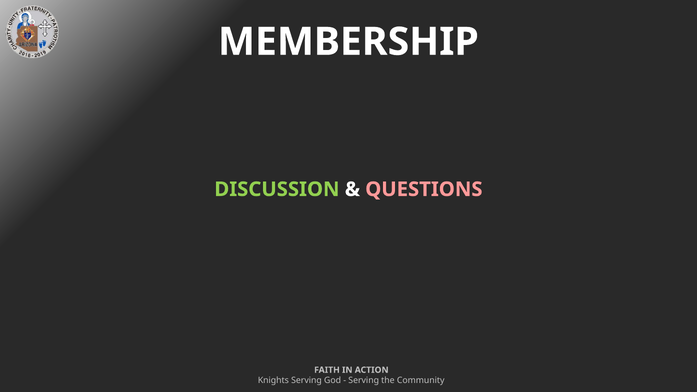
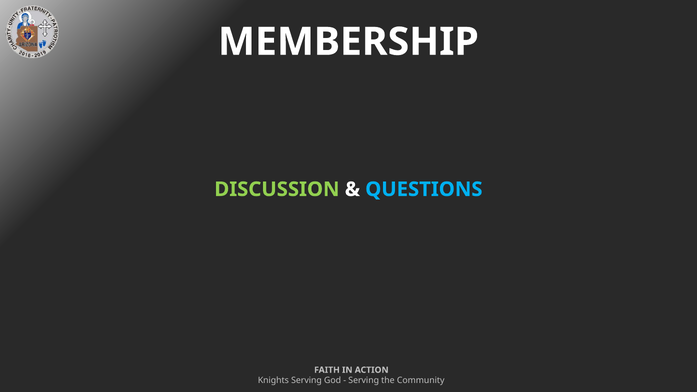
QUESTIONS colour: pink -> light blue
